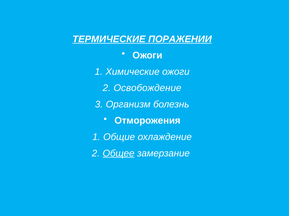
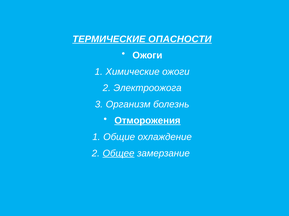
ПОРАЖЕНИИ: ПОРАЖЕНИИ -> ОПАСНОСТИ
Освобождение: Освобождение -> Электроожога
Отморожения underline: none -> present
